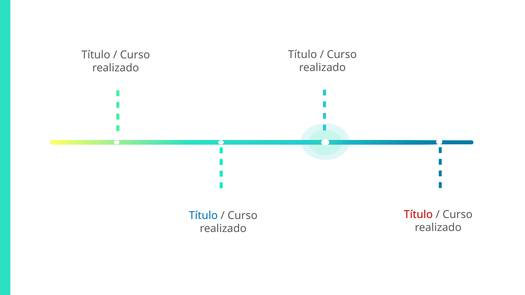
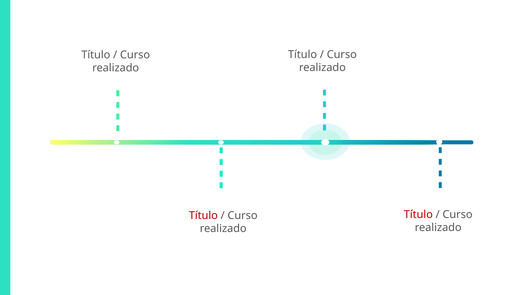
Título at (203, 216) colour: blue -> red
